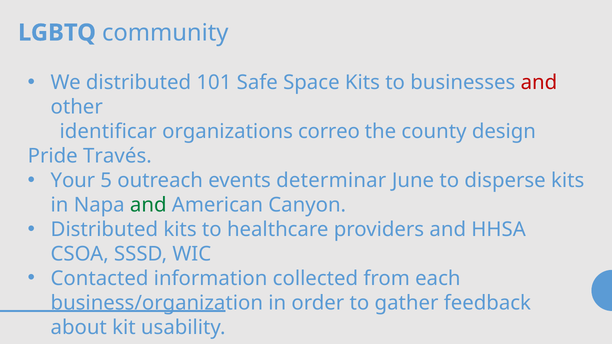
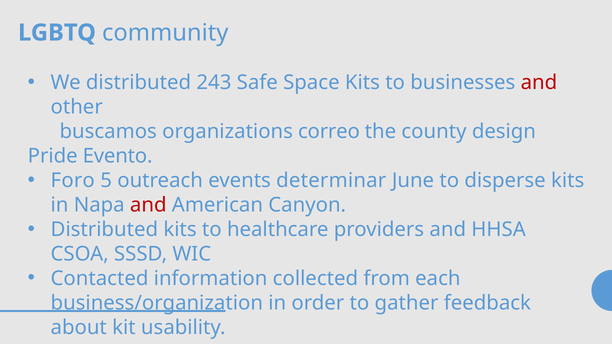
101: 101 -> 243
identificar: identificar -> buscamos
Través: Través -> Evento
Your: Your -> Foro
and at (148, 205) colour: green -> red
